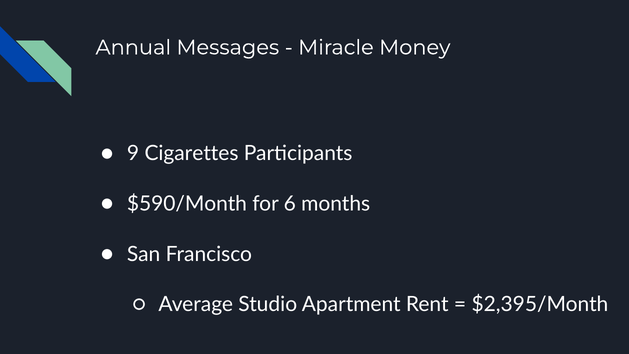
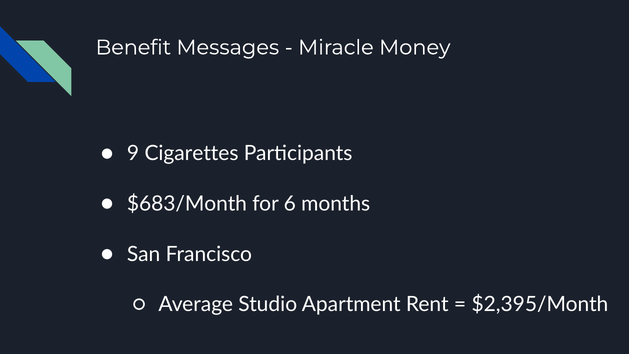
Annual: Annual -> Benefit
$590/Month: $590/Month -> $683/Month
